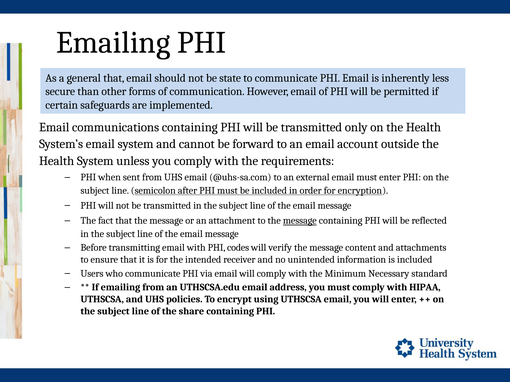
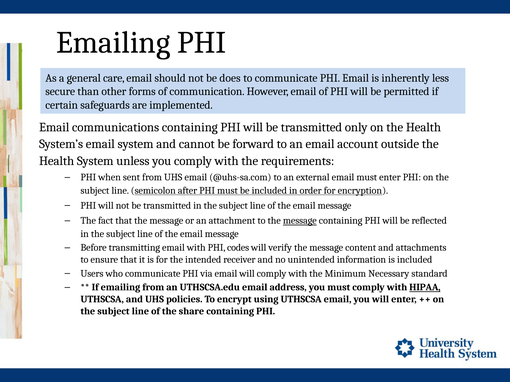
general that: that -> care
state: state -> does
HIPAA underline: none -> present
